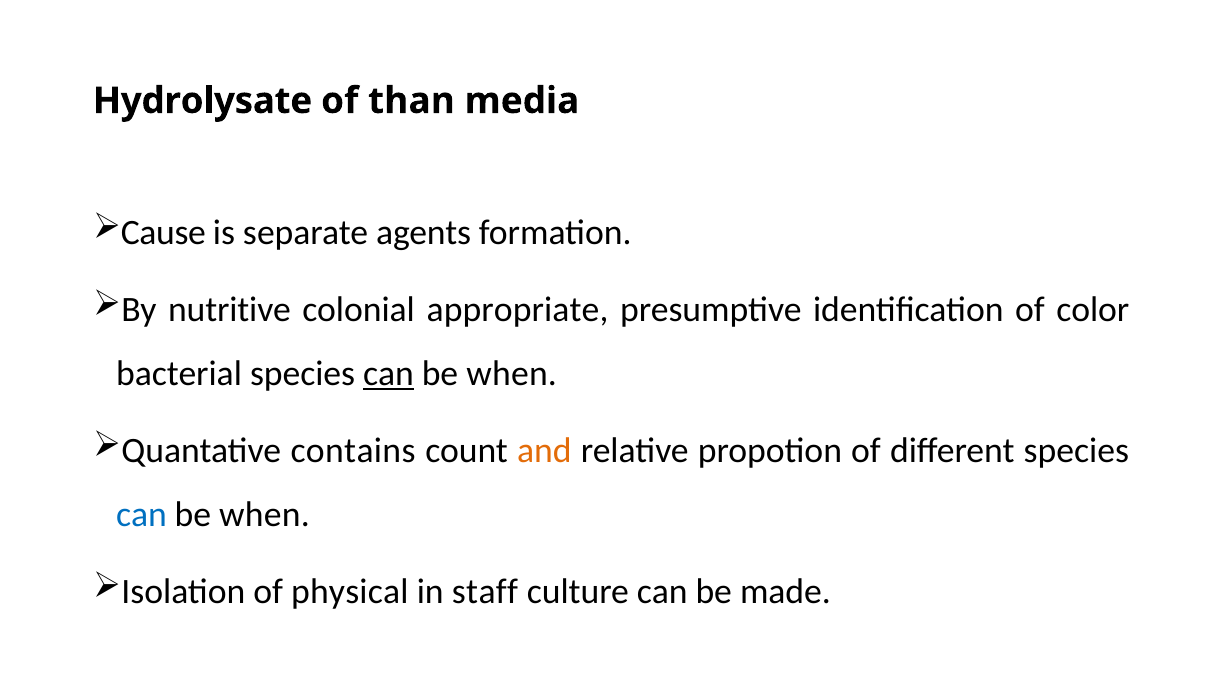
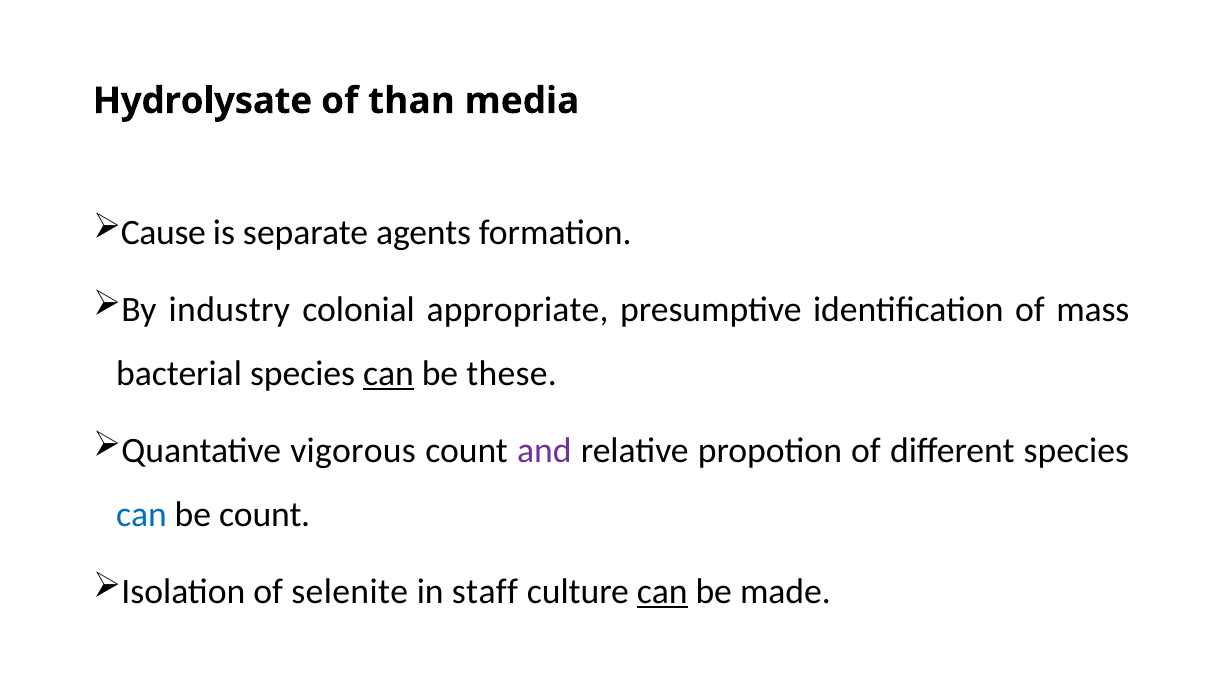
nutritive: nutritive -> industry
color: color -> mass
when at (512, 374): when -> these
contains: contains -> vigorous
and colour: orange -> purple
when at (264, 515): when -> count
physical: physical -> selenite
can at (662, 591) underline: none -> present
